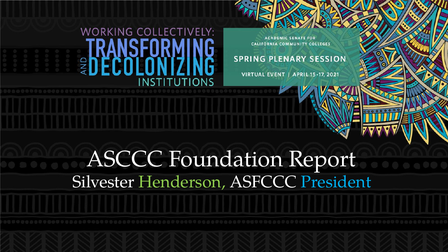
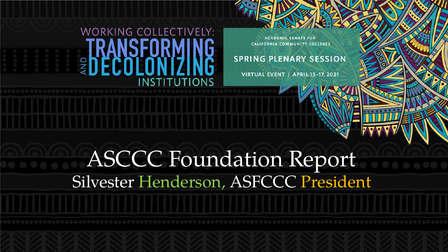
President colour: light blue -> yellow
